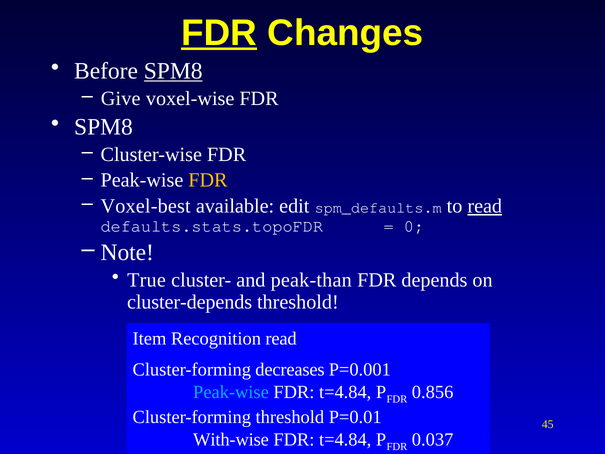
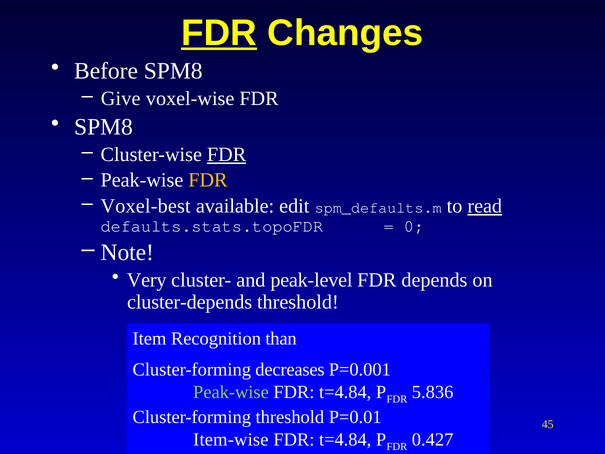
SPM8 at (173, 71) underline: present -> none
FDR at (227, 154) underline: none -> present
True: True -> Very
peak-than: peak-than -> peak-level
Recognition read: read -> than
Peak-wise at (231, 392) colour: light blue -> light green
0.856: 0.856 -> 5.836
With-wise: With-wise -> Item-wise
0.037: 0.037 -> 0.427
